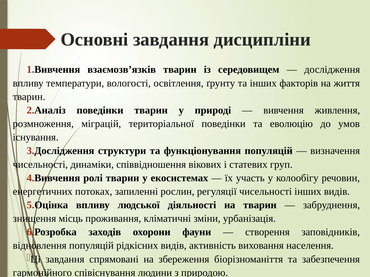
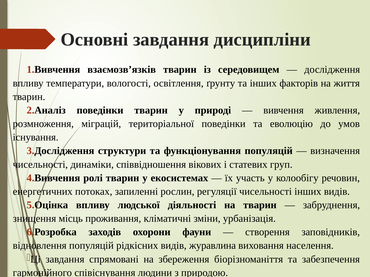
активність: активність -> журавлина
